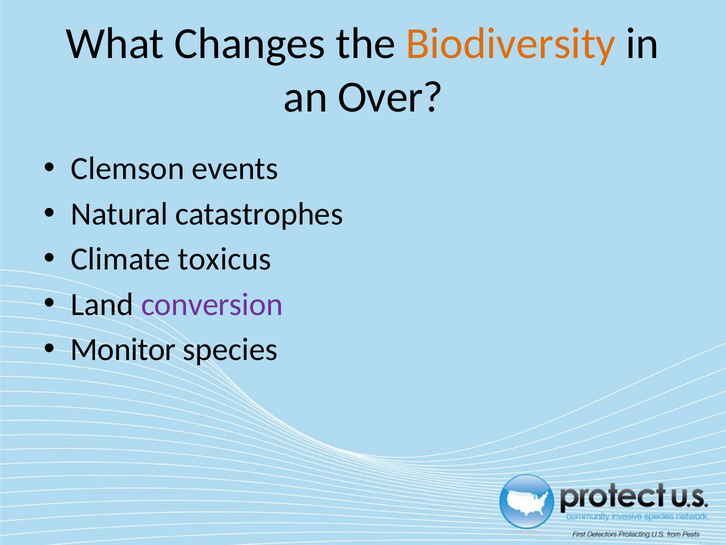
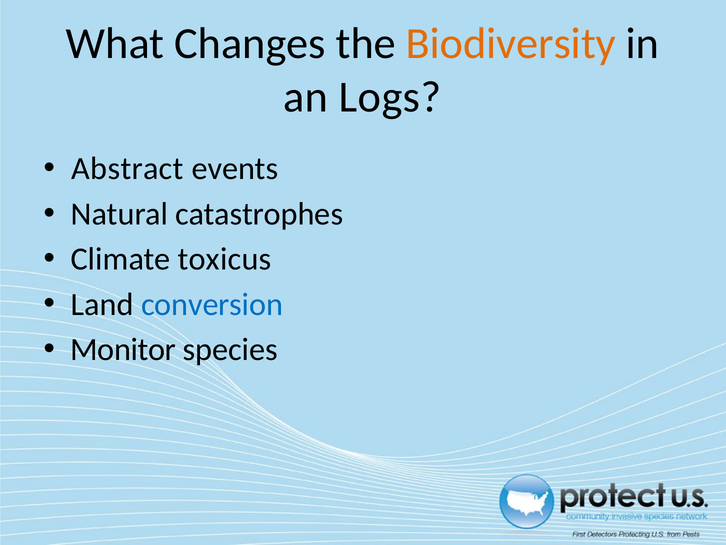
Over: Over -> Logs
Clemson: Clemson -> Abstract
conversion colour: purple -> blue
